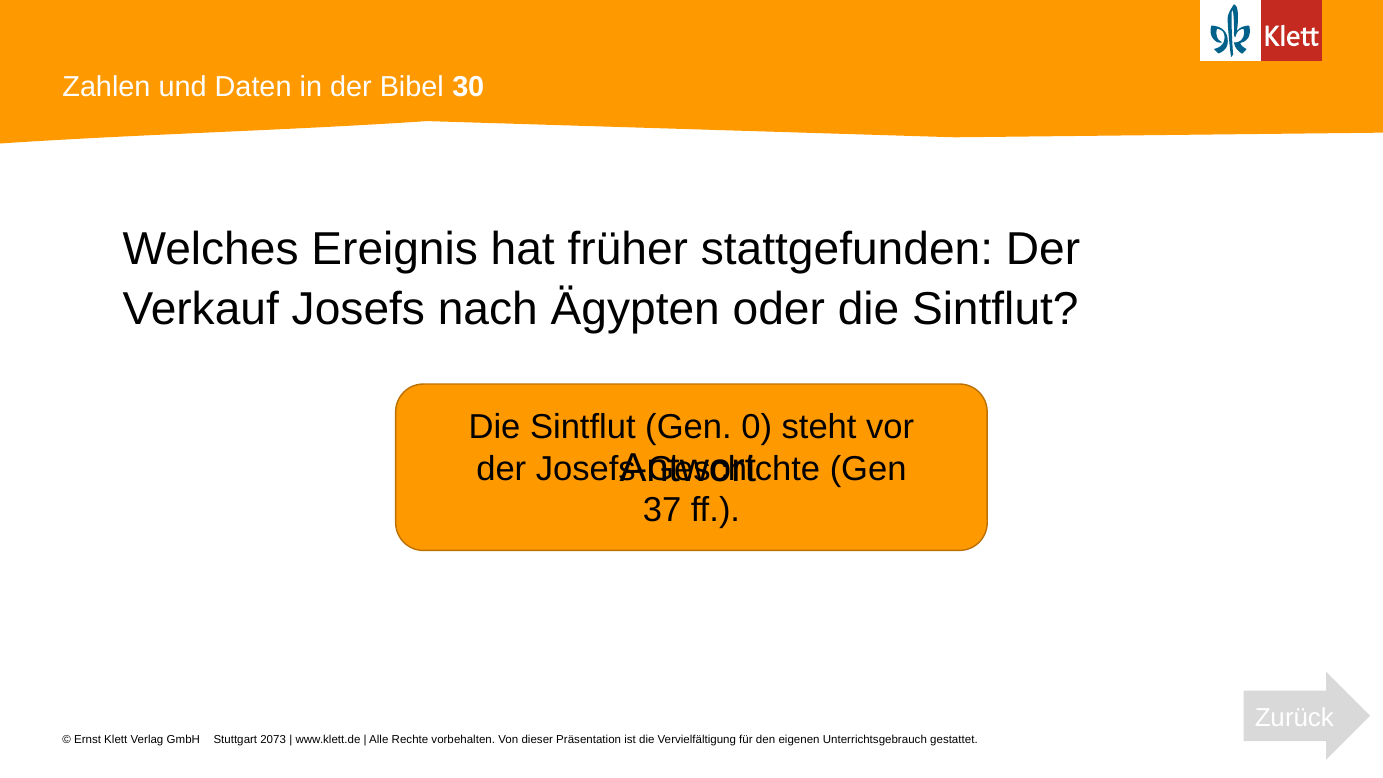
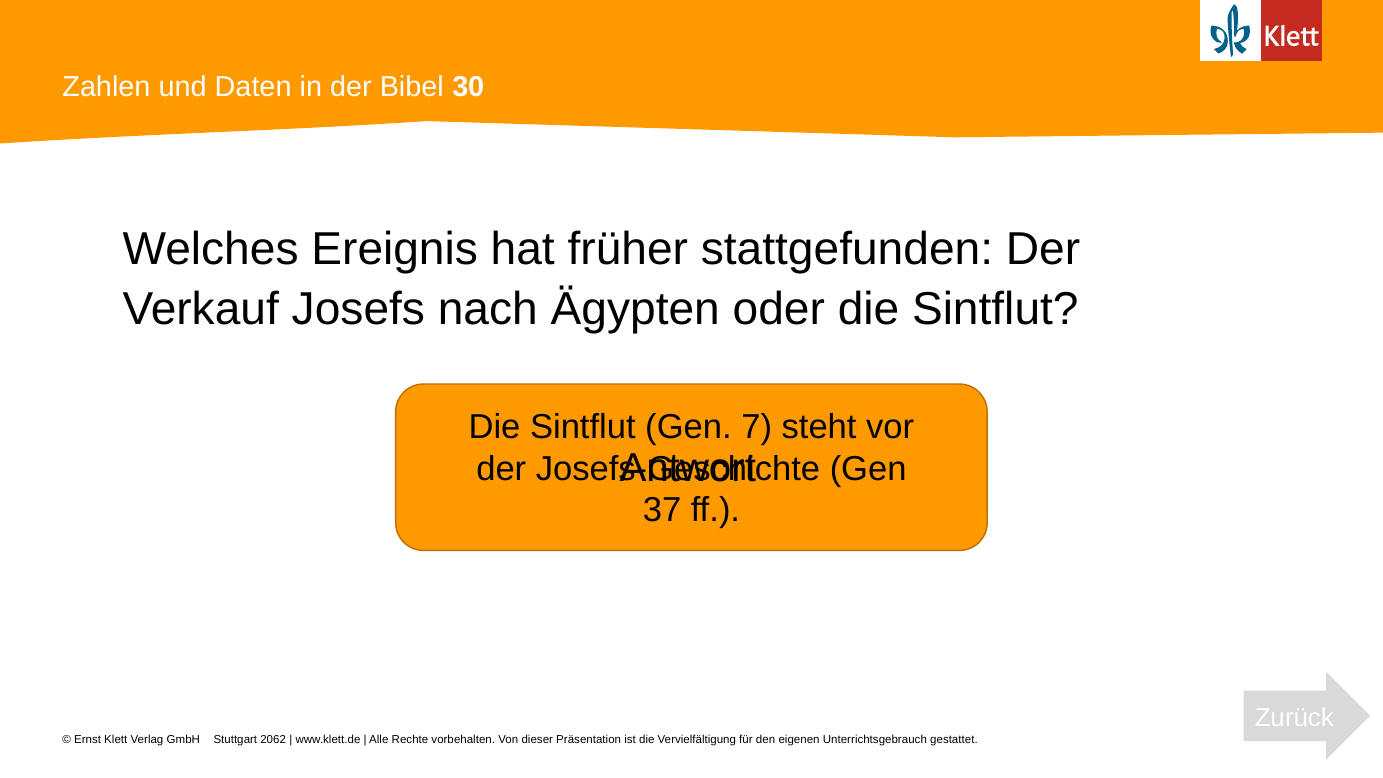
0: 0 -> 7
2073: 2073 -> 2062
